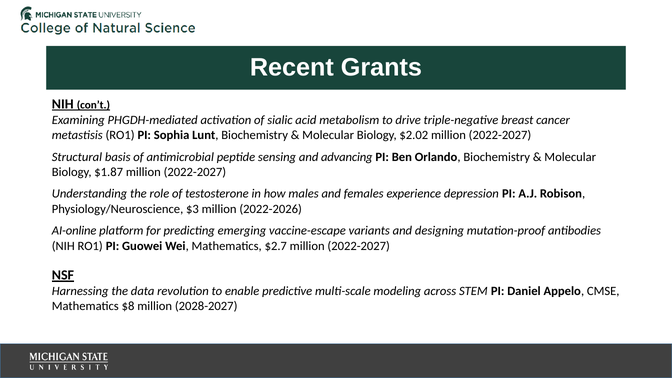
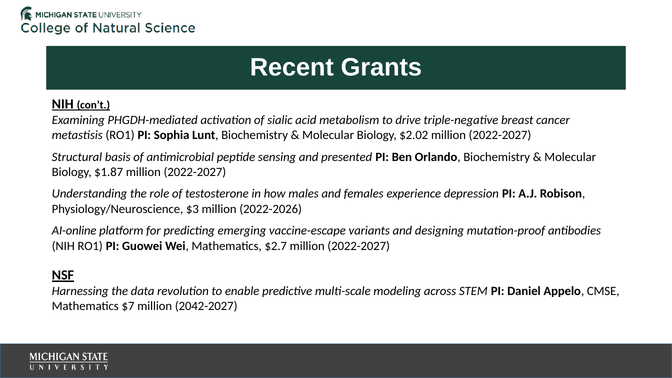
advancing: advancing -> presented
$8: $8 -> $7
2028-2027: 2028-2027 -> 2042-2027
